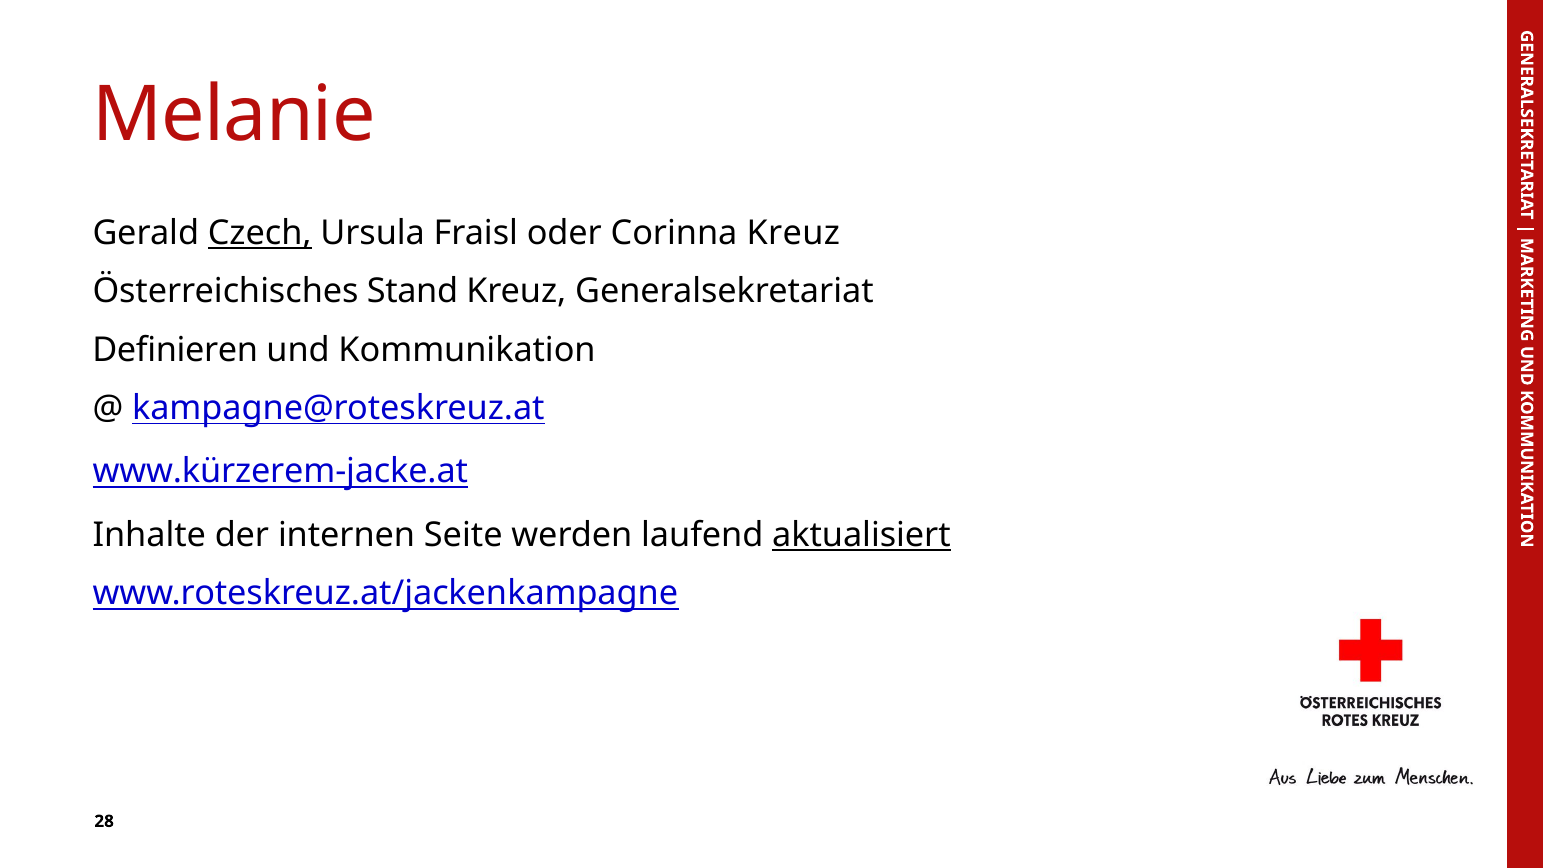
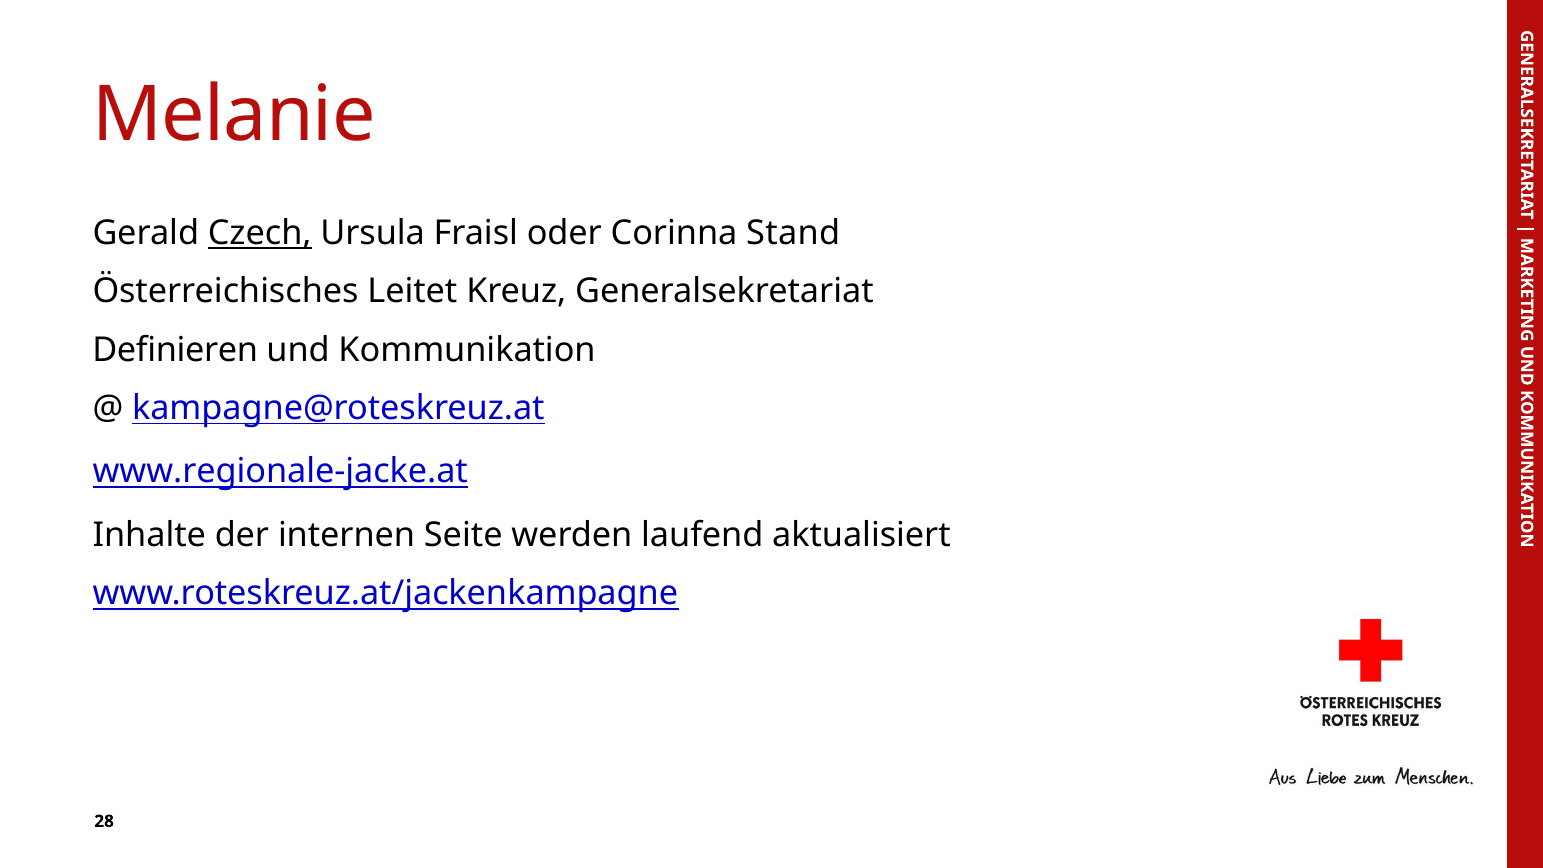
Corinna Kreuz: Kreuz -> Stand
Stand: Stand -> Leitet
www.kürzerem-jacke.at: www.kürzerem-jacke.at -> www.regionale-jacke.at
aktualisiert underline: present -> none
